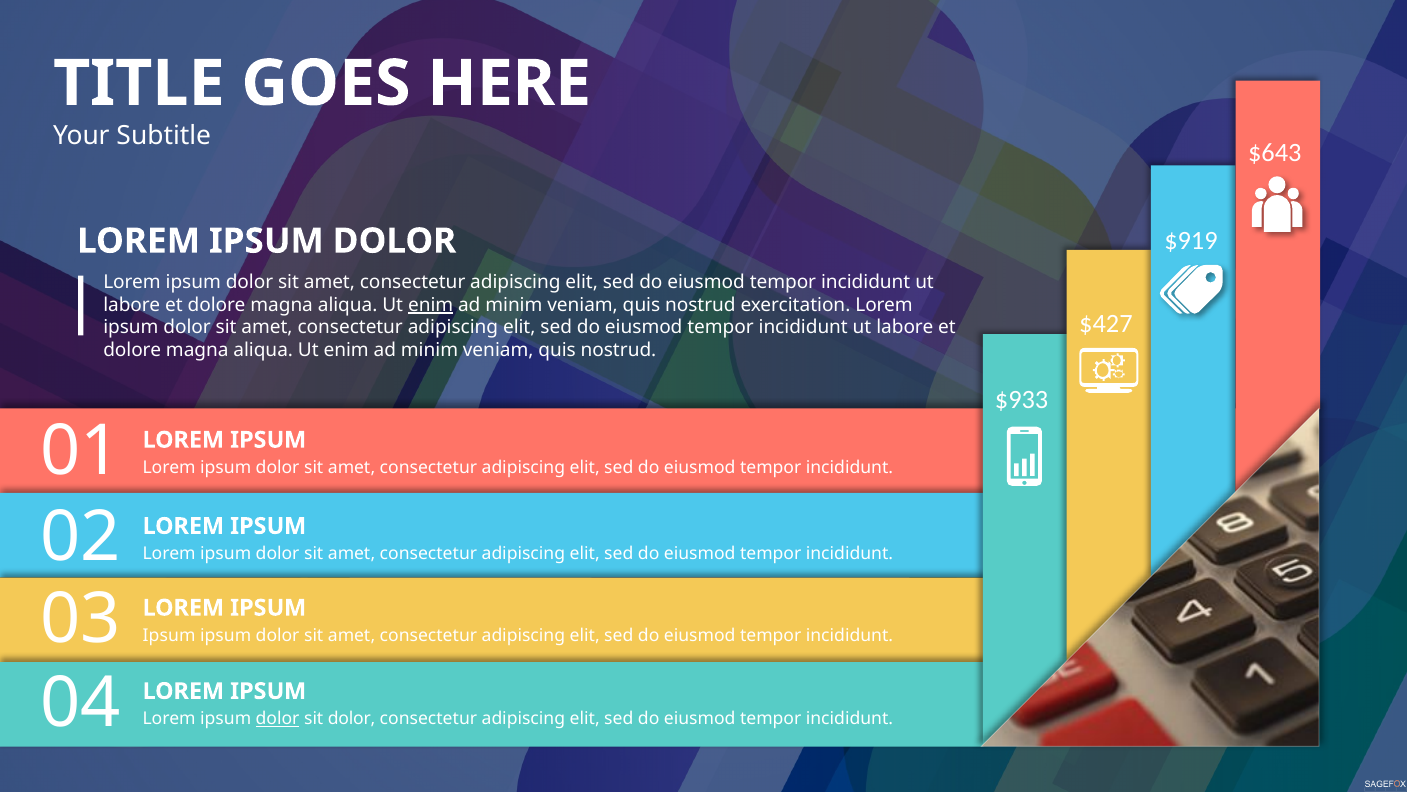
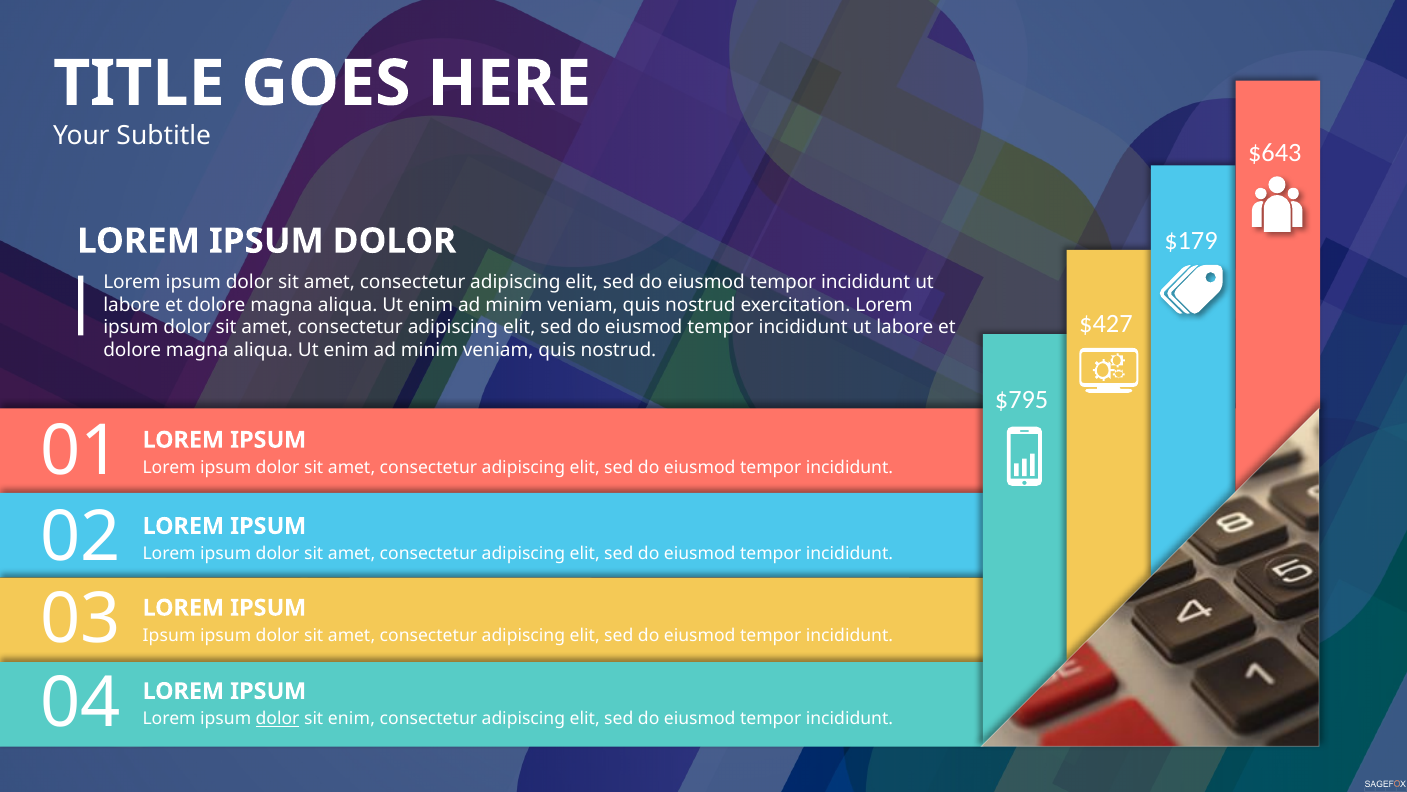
$919: $919 -> $179
enim at (431, 305) underline: present -> none
$933: $933 -> $795
sit dolor: dolor -> enim
